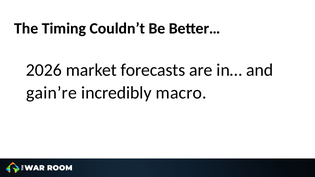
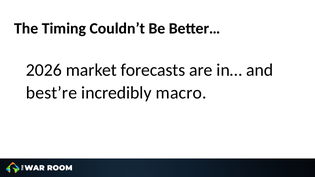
gain’re: gain’re -> best’re
